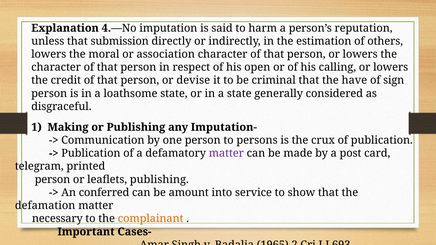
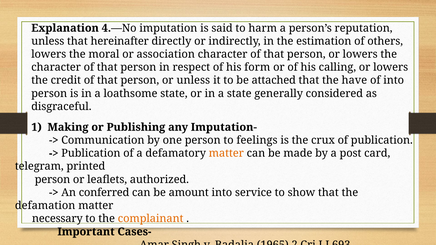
submission: submission -> hereinafter
open: open -> form
or devise: devise -> unless
criminal: criminal -> attached
of sign: sign -> into
persons: persons -> feelings
matter at (226, 153) colour: purple -> orange
leaflets publishing: publishing -> authorized
